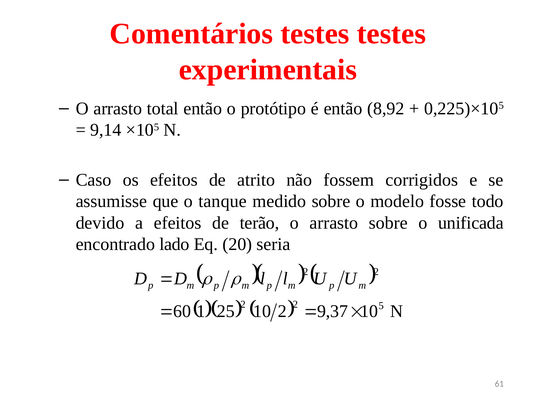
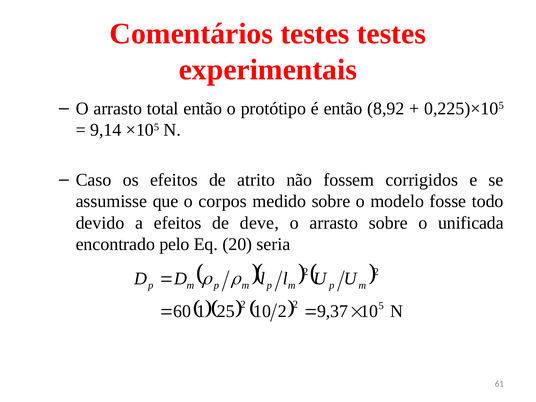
tanque: tanque -> corpos
terão: terão -> deve
lado: lado -> pelo
